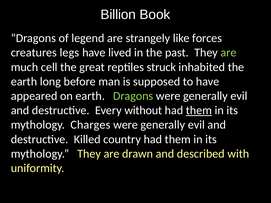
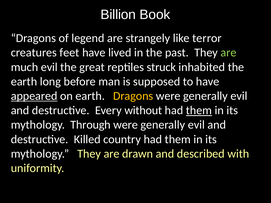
forces: forces -> terror
legs: legs -> feet
much cell: cell -> evil
appeared underline: none -> present
Dragons at (133, 96) colour: light green -> yellow
Charges: Charges -> Through
